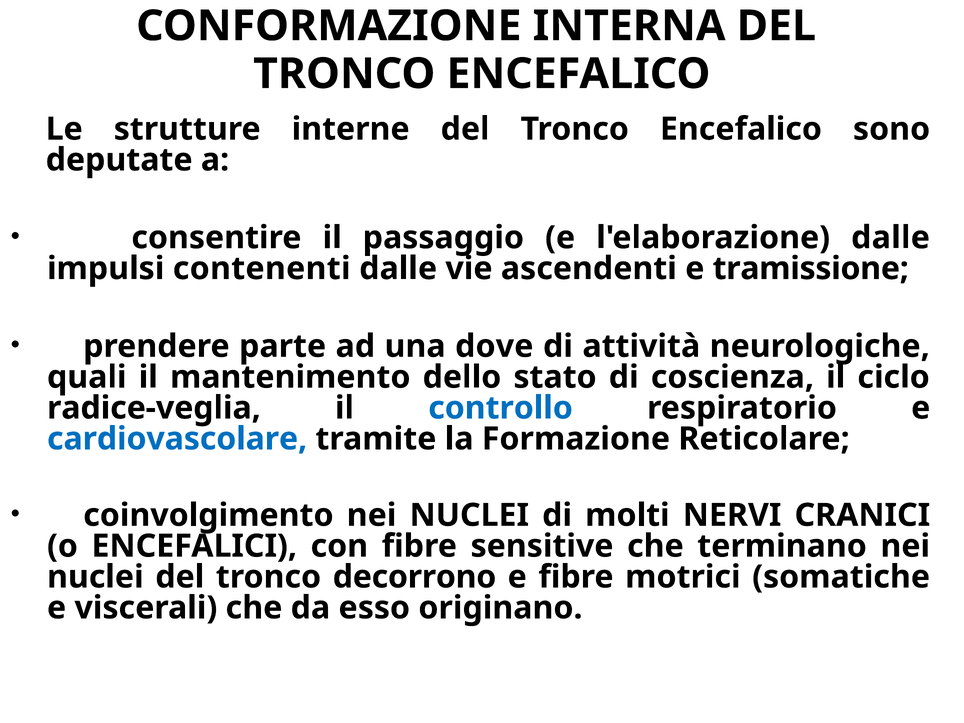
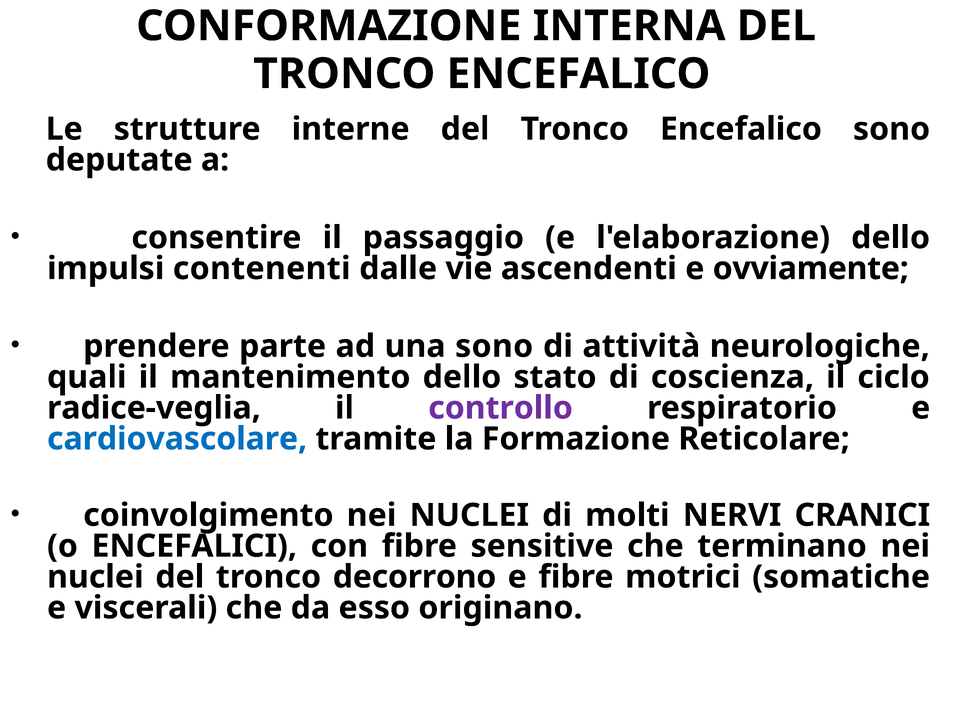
l'elaborazione dalle: dalle -> dello
tramissione: tramissione -> ovviamente
una dove: dove -> sono
controllo colour: blue -> purple
